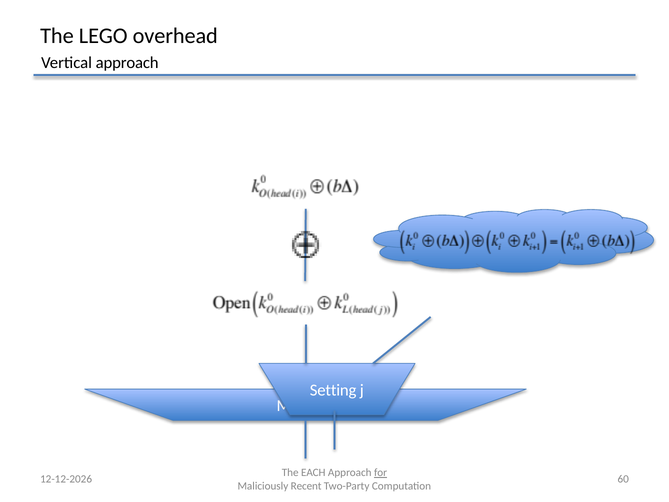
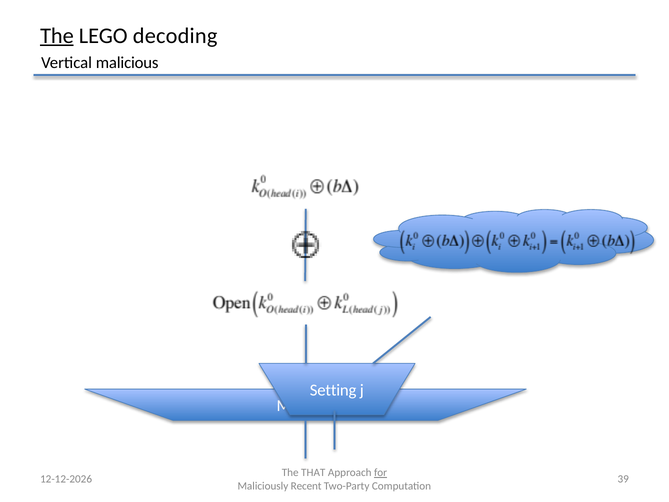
The at (57, 36) underline: none -> present
overhead: overhead -> decoding
Vertical approach: approach -> malicious
EACH: EACH -> THAT
60: 60 -> 39
